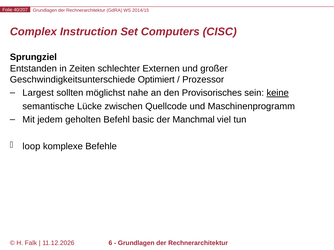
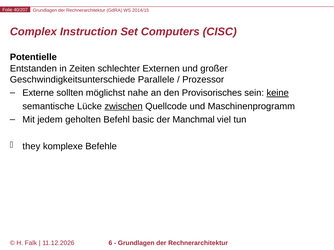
Sprungziel: Sprungziel -> Potentielle
Optimiert: Optimiert -> Parallele
Largest: Largest -> Externe
zwischen underline: none -> present
loop: loop -> they
